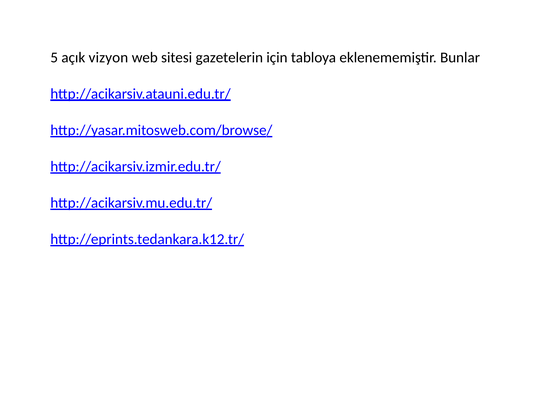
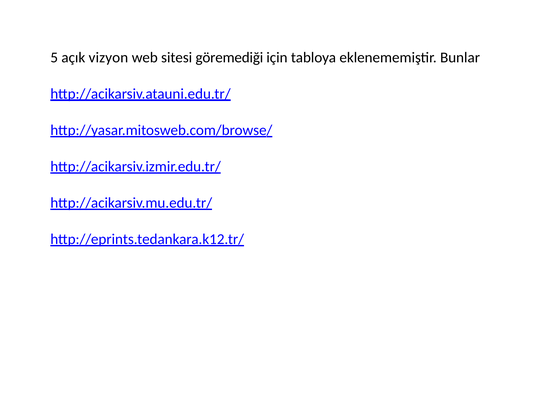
gazetelerin: gazetelerin -> göremediği
